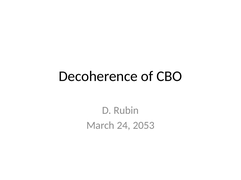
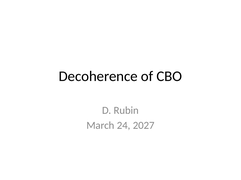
2053: 2053 -> 2027
